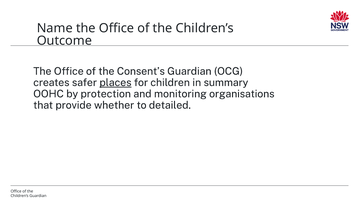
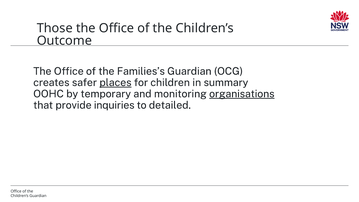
Name: Name -> Those
Consent’s: Consent’s -> Families’s
protection: protection -> temporary
organisations underline: none -> present
whether: whether -> inquiries
